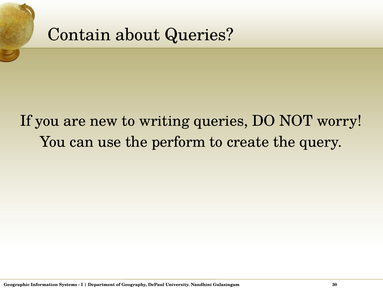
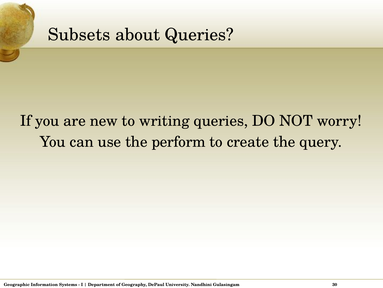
Contain: Contain -> Subsets
